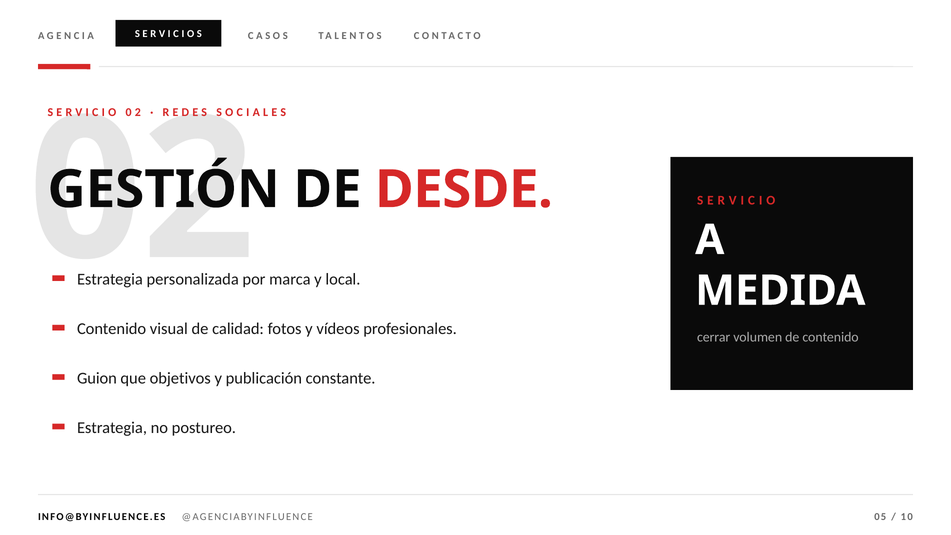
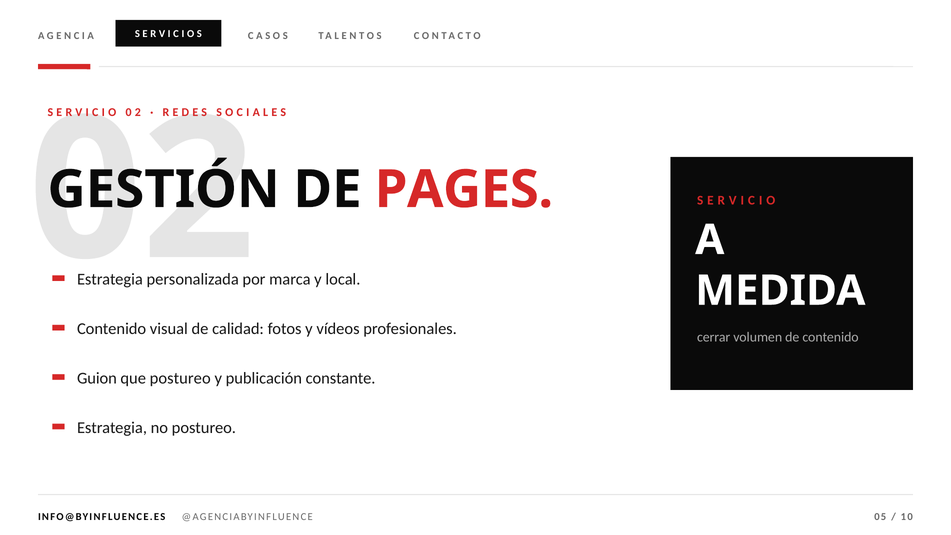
DESDE: DESDE -> PAGES
que objetivos: objetivos -> postureo
